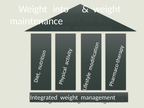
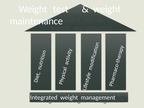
into: into -> test
